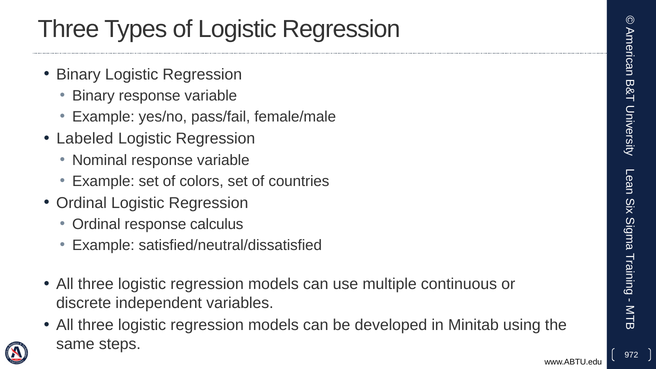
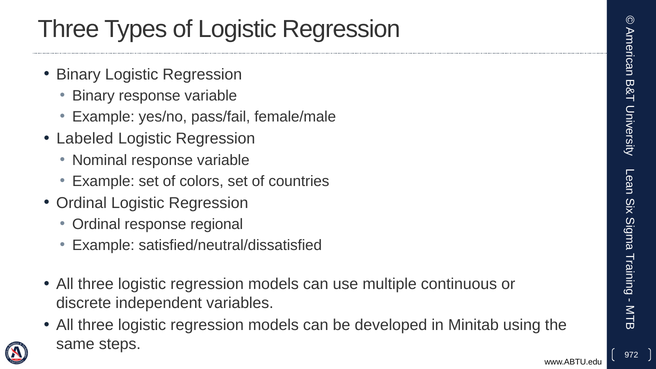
calculus: calculus -> regional
